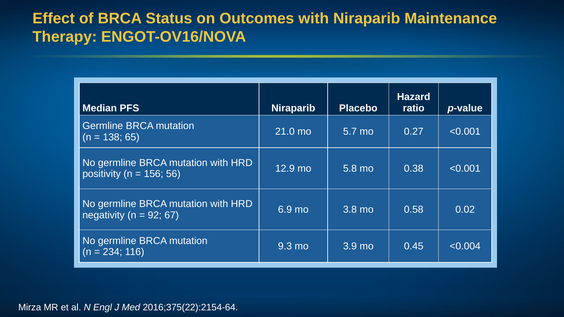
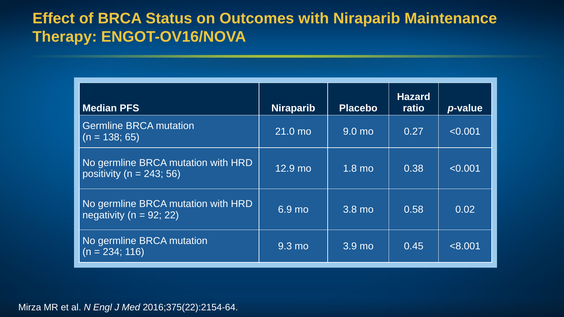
5.7: 5.7 -> 9.0
5.8: 5.8 -> 1.8
156: 156 -> 243
67: 67 -> 22
<0.004: <0.004 -> <8.001
